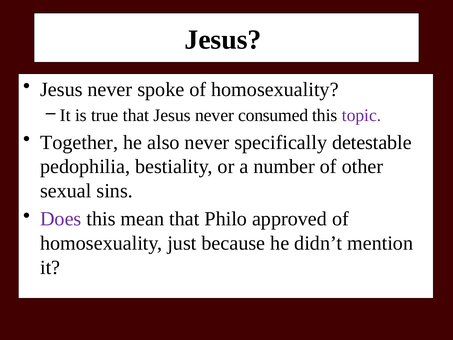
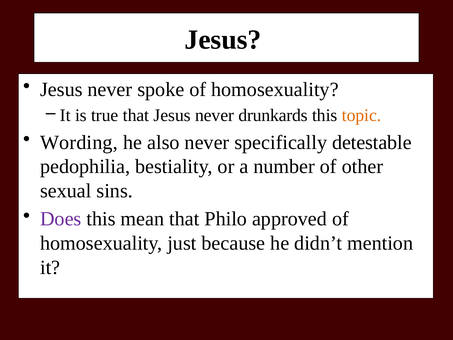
consumed: consumed -> drunkards
topic colour: purple -> orange
Together: Together -> Wording
